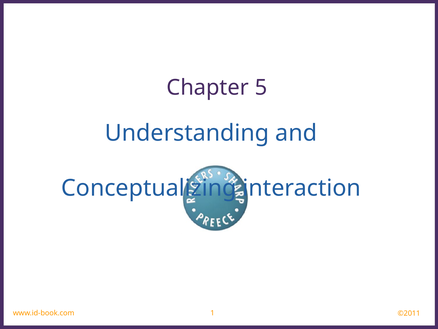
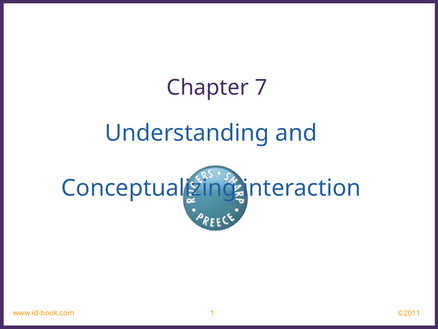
5: 5 -> 7
